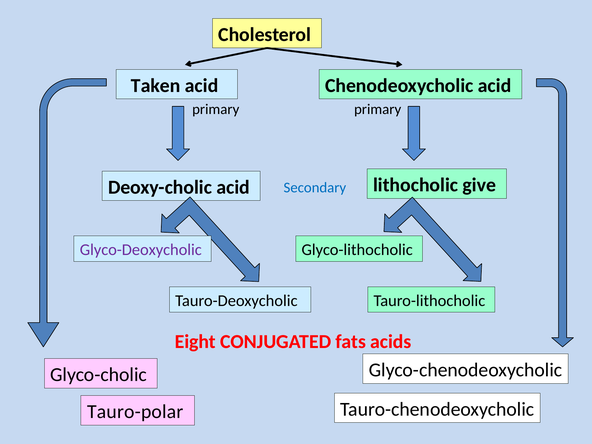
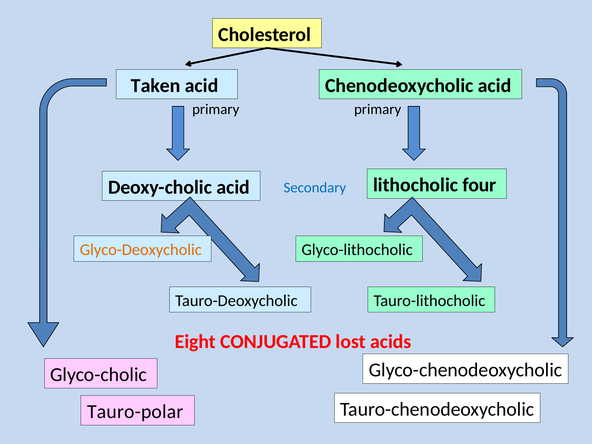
give: give -> four
Glyco-Deoxycholic colour: purple -> orange
fats: fats -> lost
